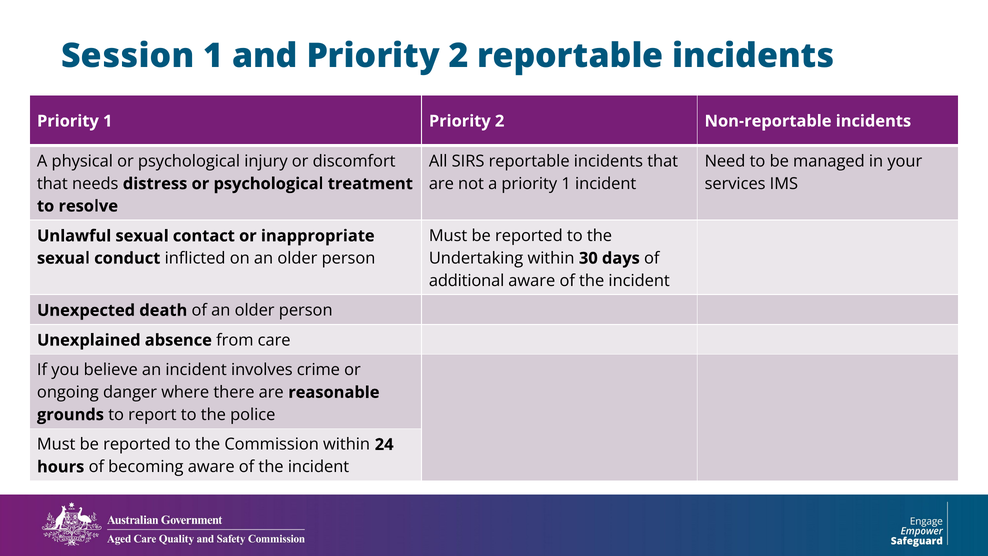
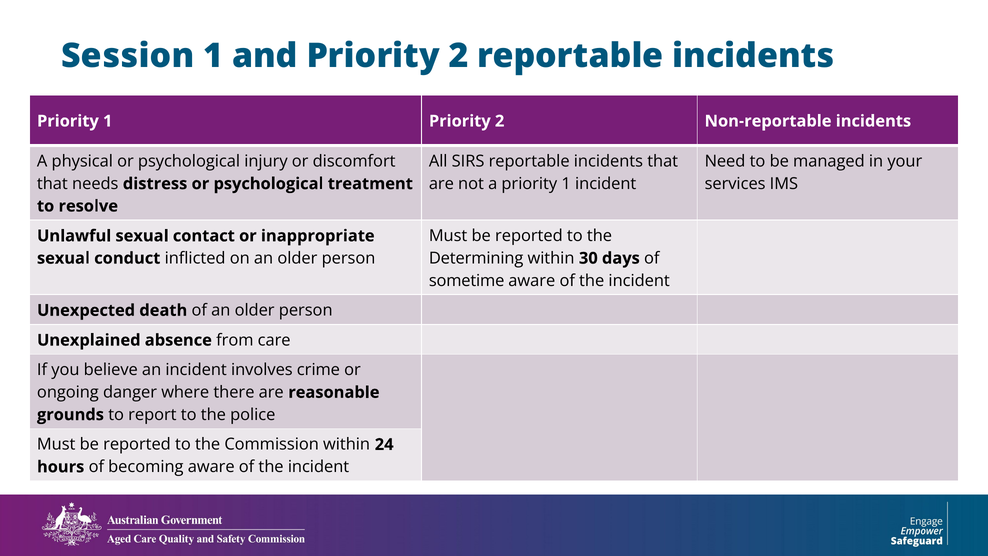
Undertaking: Undertaking -> Determining
additional: additional -> sometime
